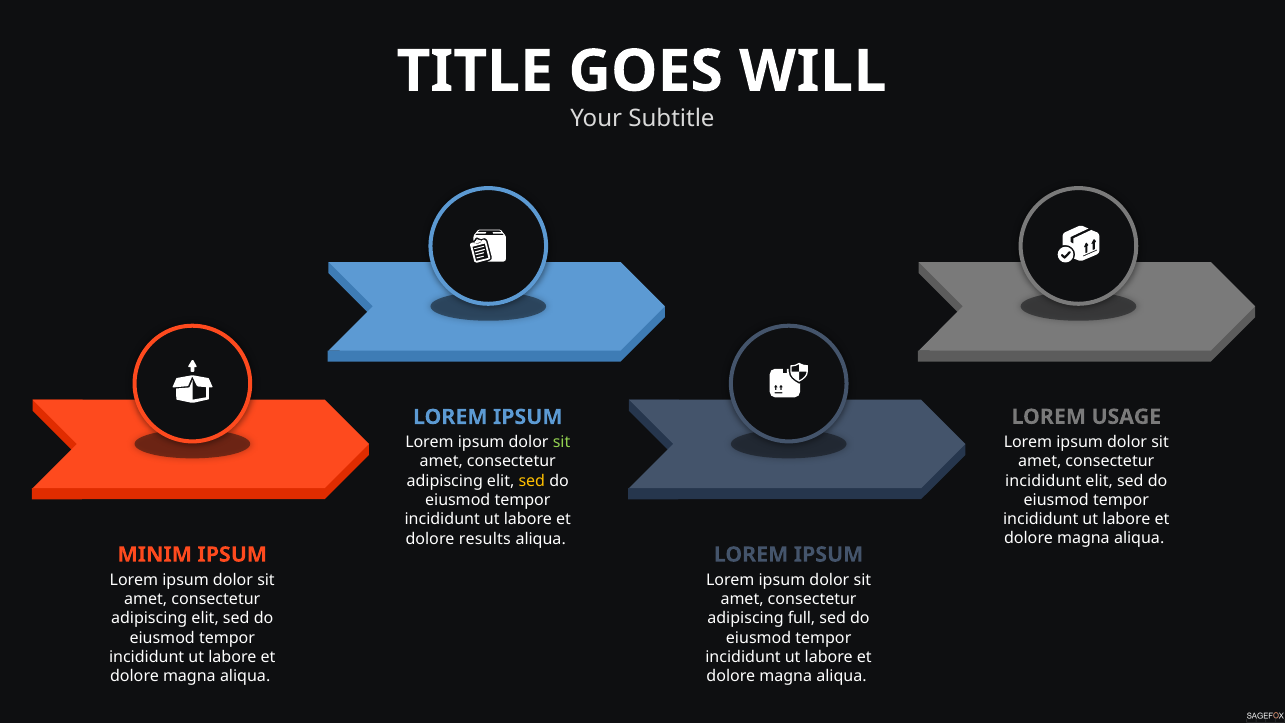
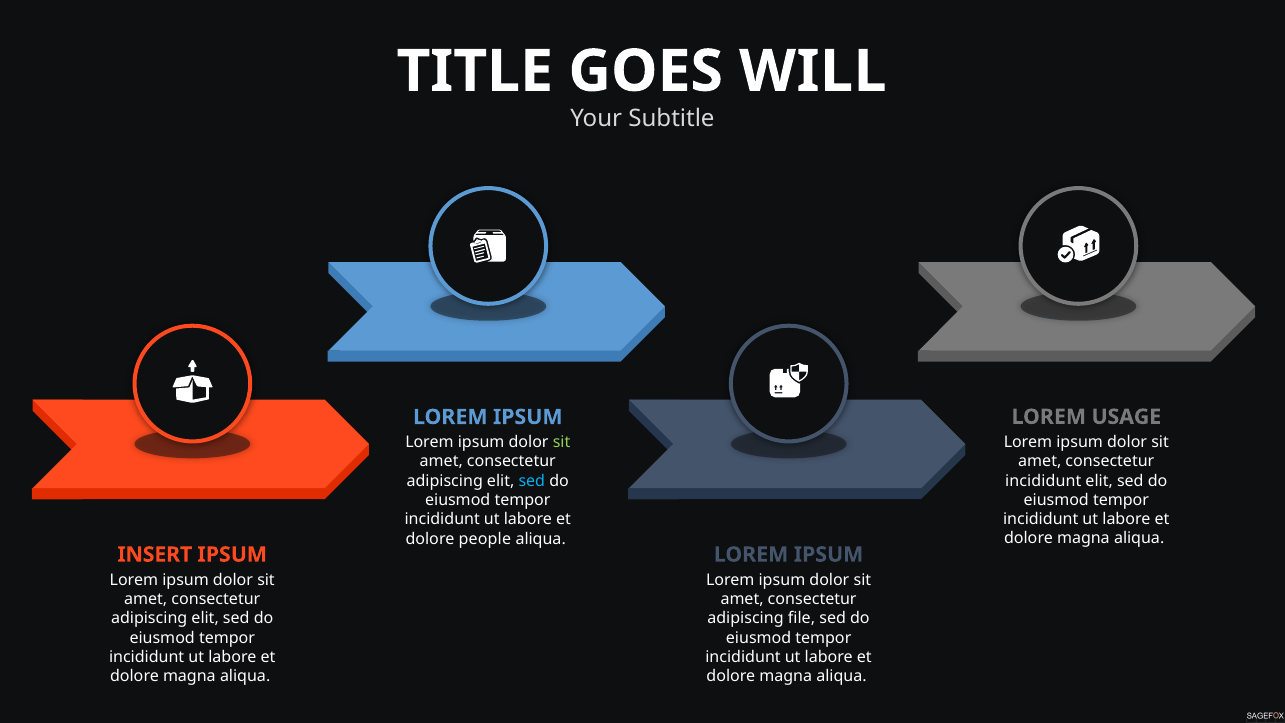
sed at (532, 481) colour: yellow -> light blue
results: results -> people
MINIM: MINIM -> INSERT
full: full -> file
